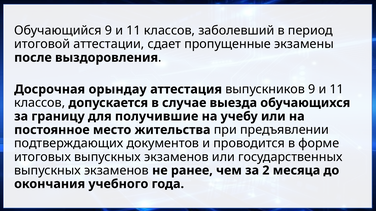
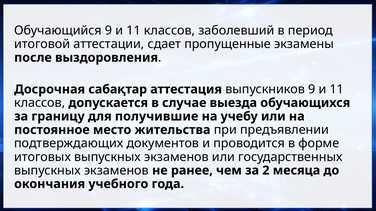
орындау: орындау -> сабақтар
